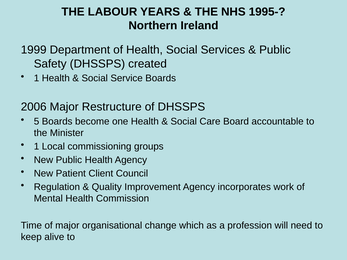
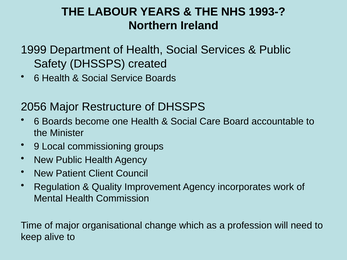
1995-: 1995- -> 1993-
1 at (37, 78): 1 -> 6
2006: 2006 -> 2056
5 at (37, 122): 5 -> 6
1 at (37, 147): 1 -> 9
